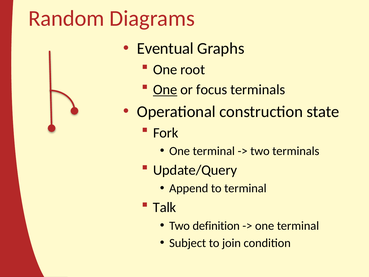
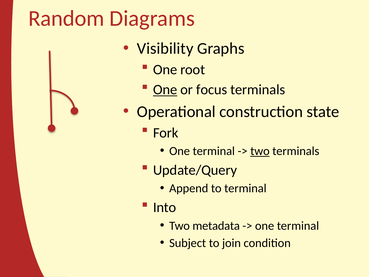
Eventual: Eventual -> Visibility
two at (260, 151) underline: none -> present
Talk: Talk -> Into
definition: definition -> metadata
